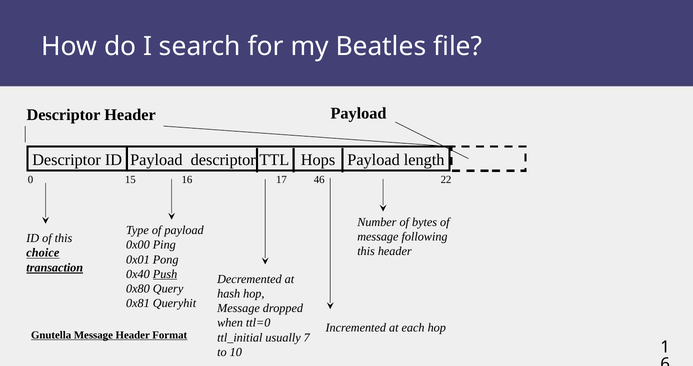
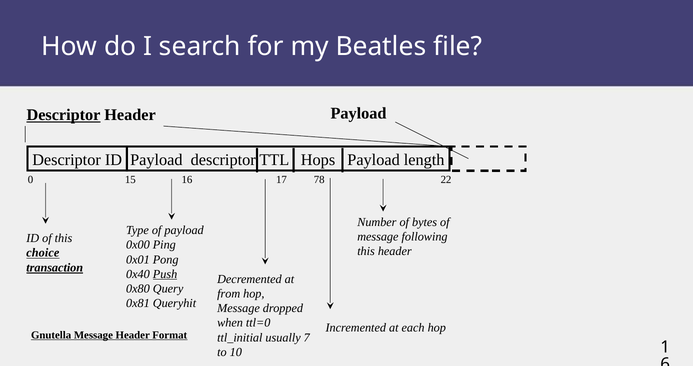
Descriptor at (63, 115) underline: none -> present
46: 46 -> 78
hash: hash -> from
